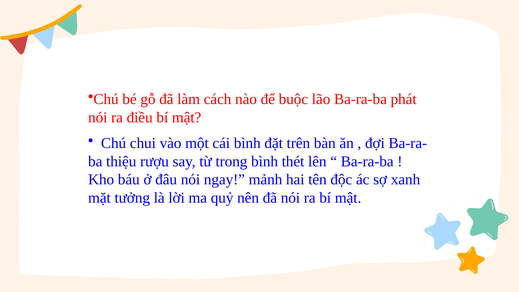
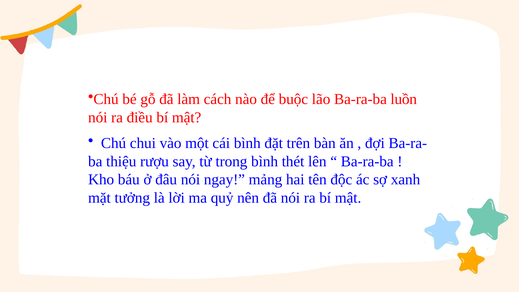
phát: phát -> luồn
mảnh: mảnh -> mảng
